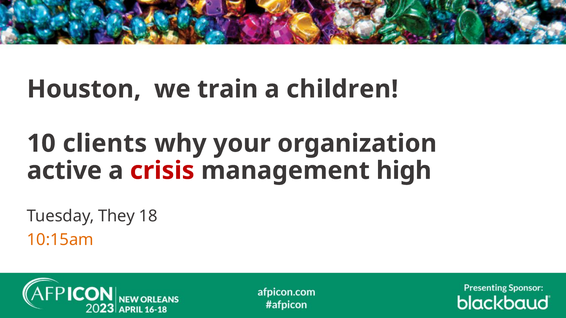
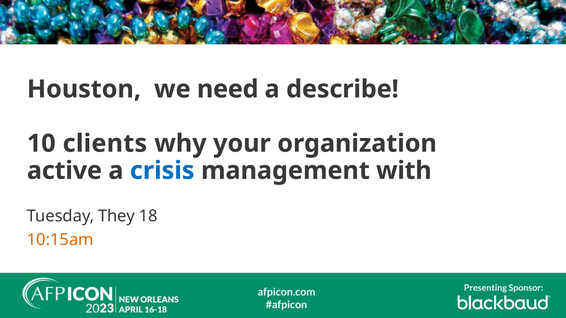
train: train -> need
children: children -> describe
crisis colour: red -> blue
high: high -> with
